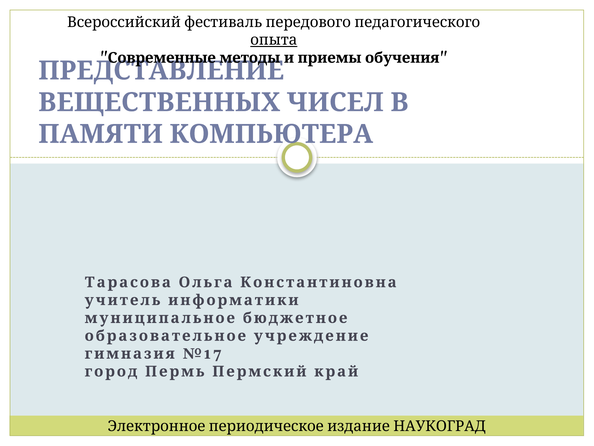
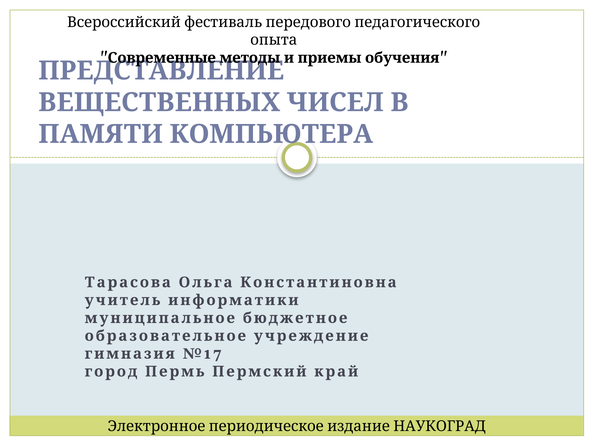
опыта underline: present -> none
